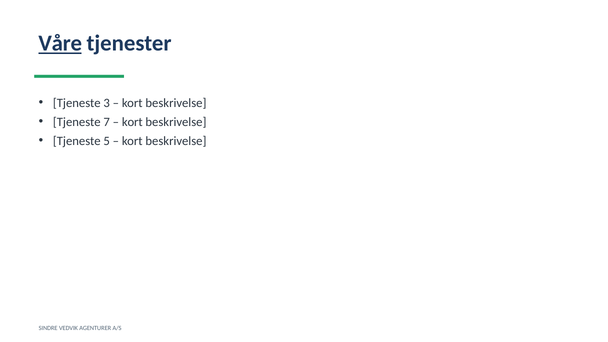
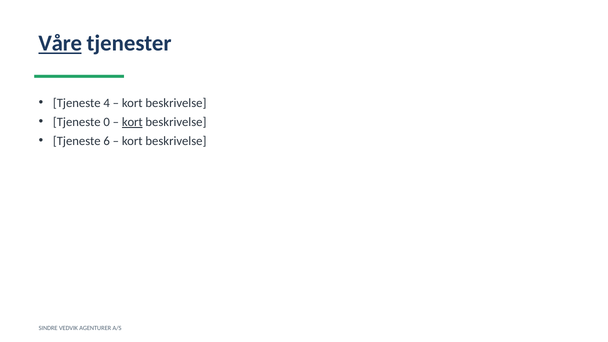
3: 3 -> 4
7: 7 -> 0
kort at (132, 122) underline: none -> present
5: 5 -> 6
